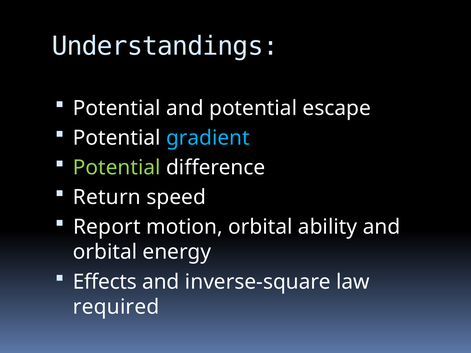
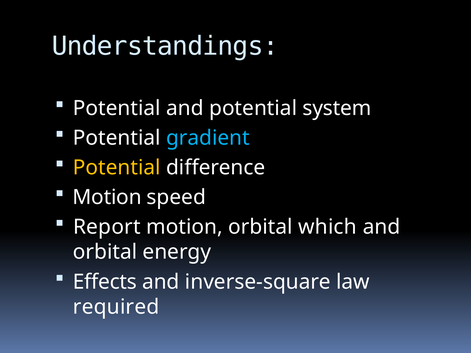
escape: escape -> system
Potential at (117, 168) colour: light green -> yellow
Return at (107, 197): Return -> Motion
ability: ability -> which
